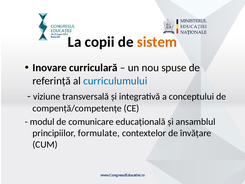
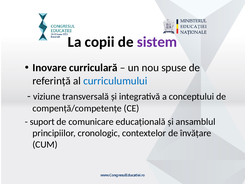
sistem colour: orange -> purple
modul: modul -> suport
formulate: formulate -> cronologic
